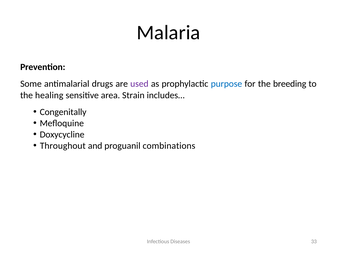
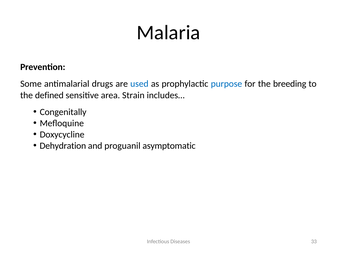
used colour: purple -> blue
healing: healing -> defined
Throughout: Throughout -> Dehydration
combinations: combinations -> asymptomatic
